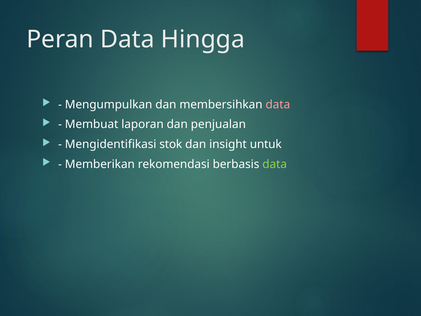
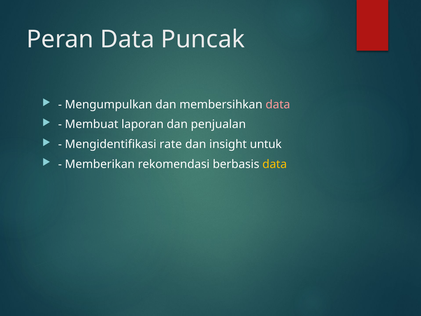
Hingga: Hingga -> Puncak
stok: stok -> rate
data at (275, 164) colour: light green -> yellow
